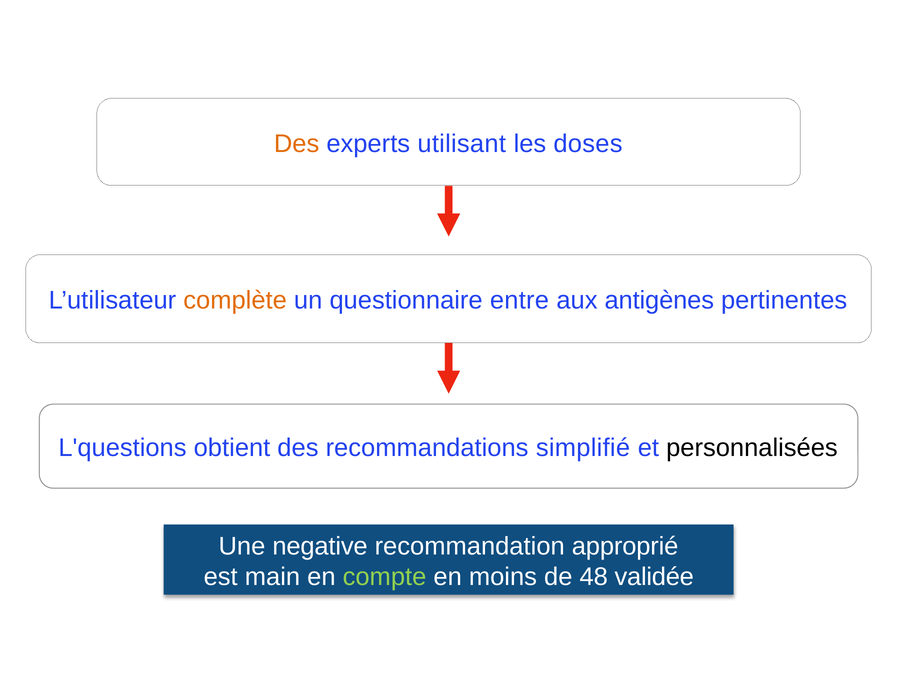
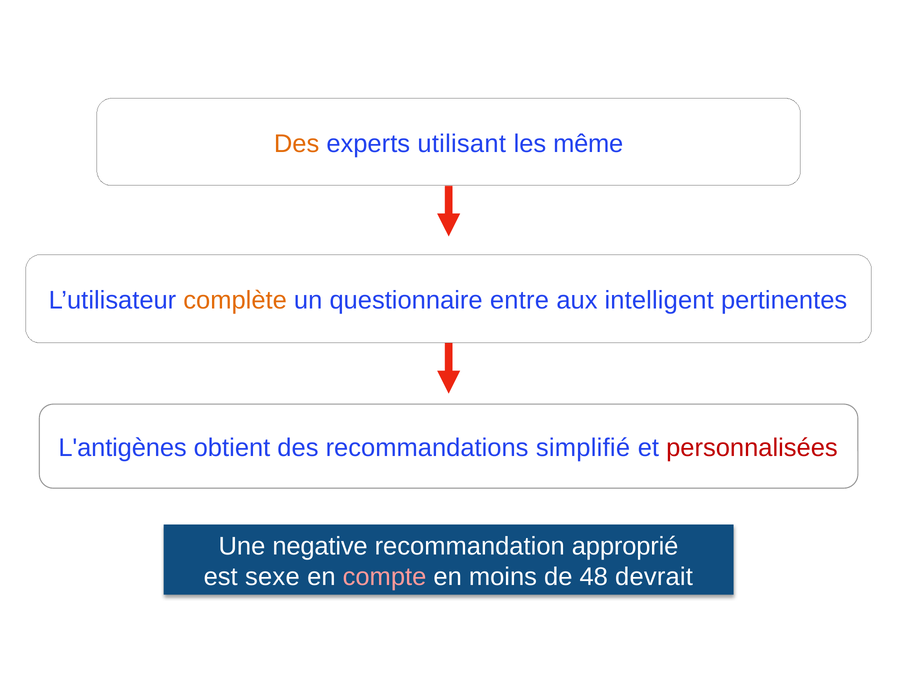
doses: doses -> même
antigènes: antigènes -> intelligent
L'questions: L'questions -> L'antigènes
personnalisées colour: black -> red
main: main -> sexe
compte colour: light green -> pink
validée: validée -> devrait
